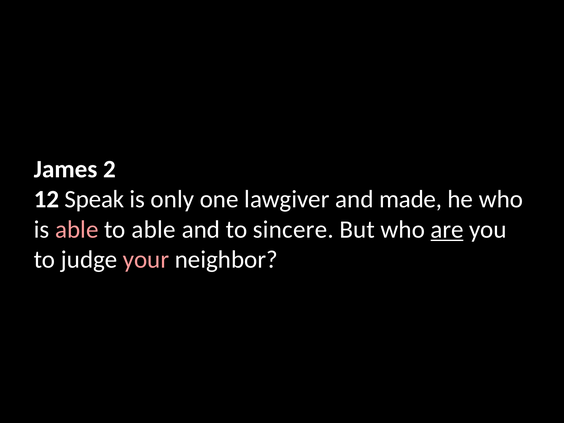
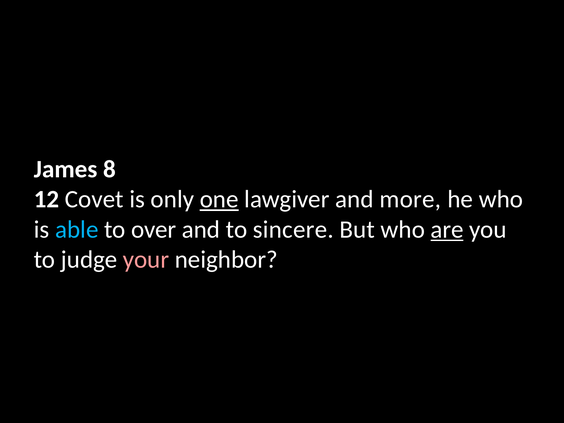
2: 2 -> 8
Speak: Speak -> Covet
one underline: none -> present
made: made -> more
able at (77, 229) colour: pink -> light blue
to able: able -> over
